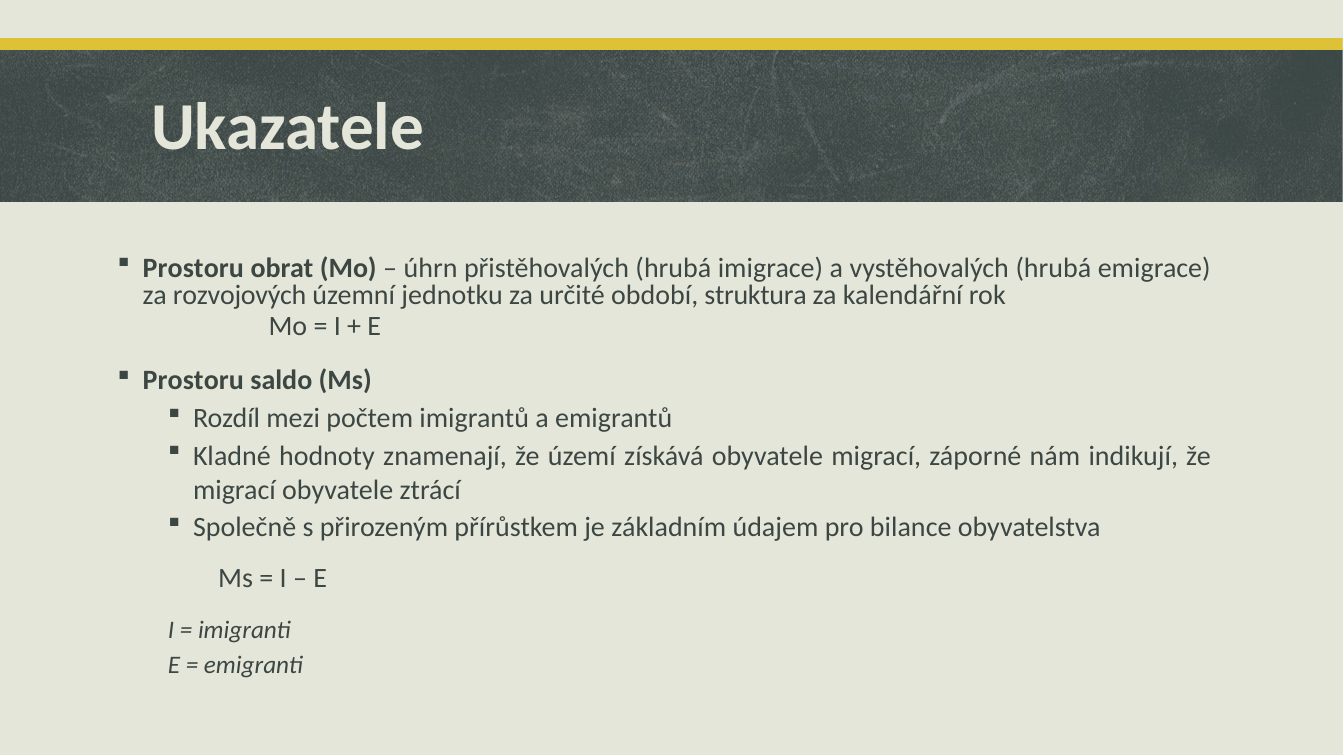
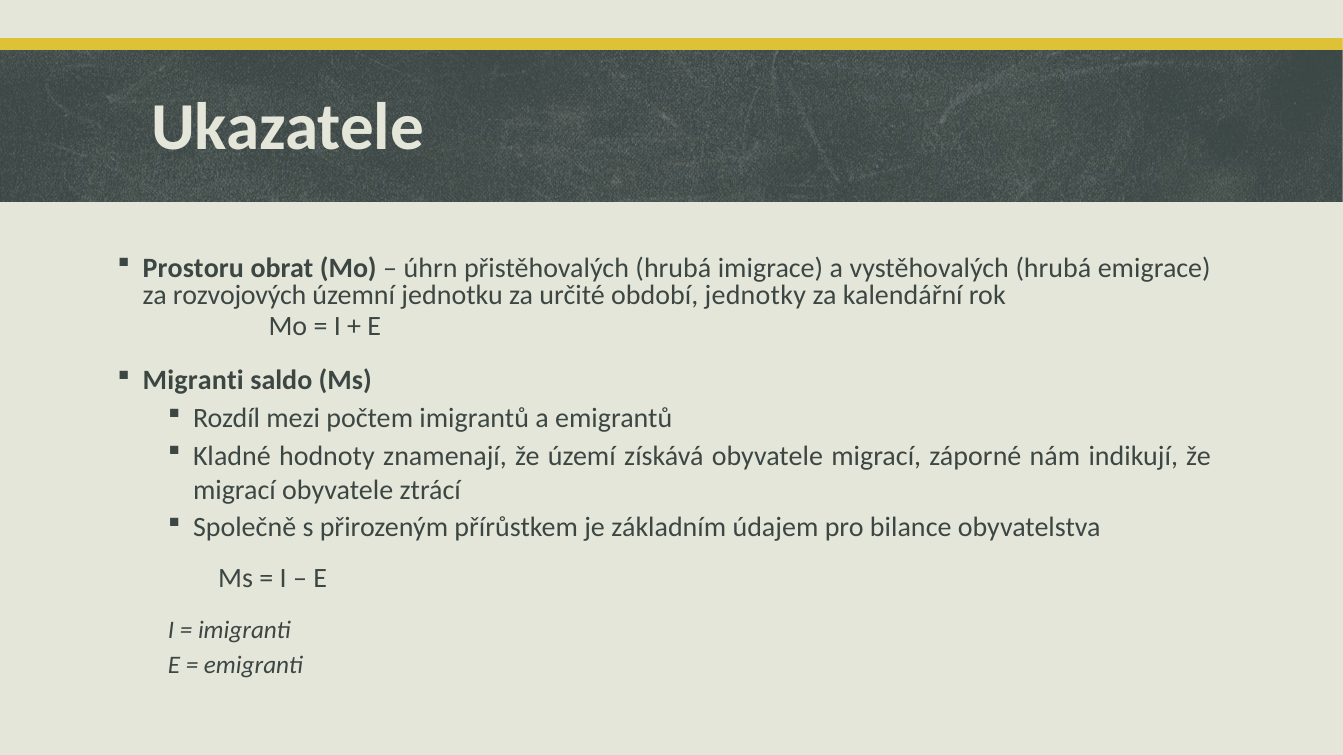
struktura: struktura -> jednotky
Prostoru at (193, 381): Prostoru -> Migranti
